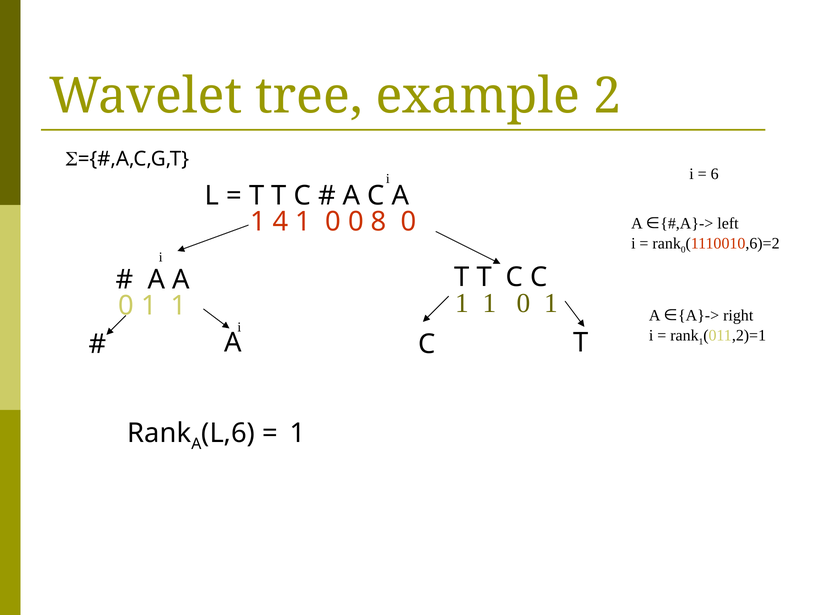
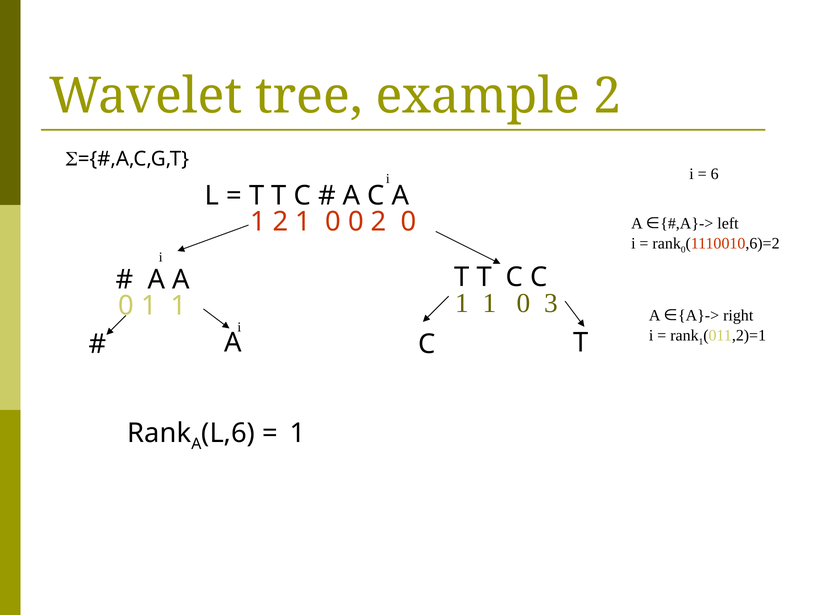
1 4: 4 -> 2
0 8: 8 -> 2
1 0 1: 1 -> 3
